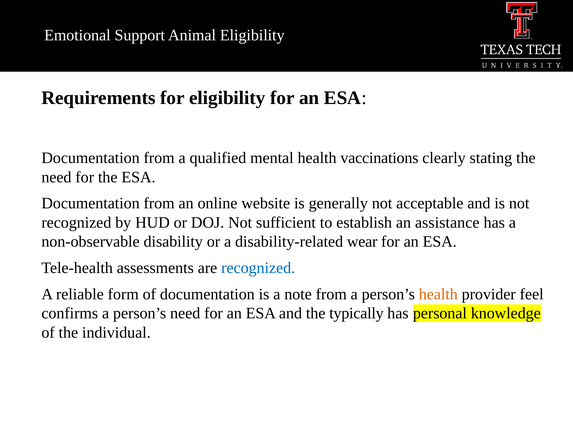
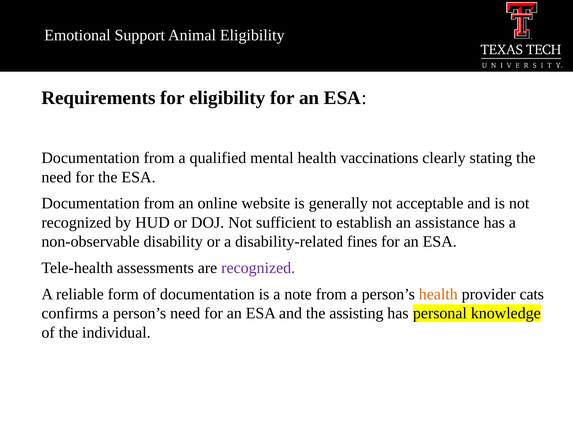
wear: wear -> fines
recognized at (258, 268) colour: blue -> purple
feel: feel -> cats
typically: typically -> assisting
